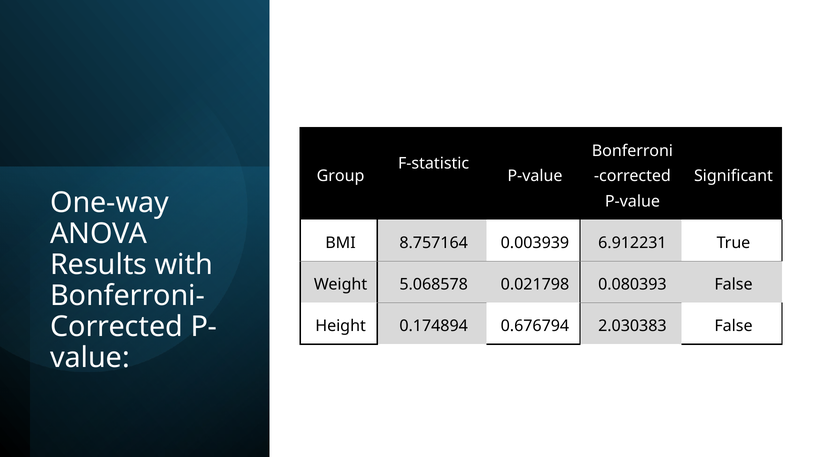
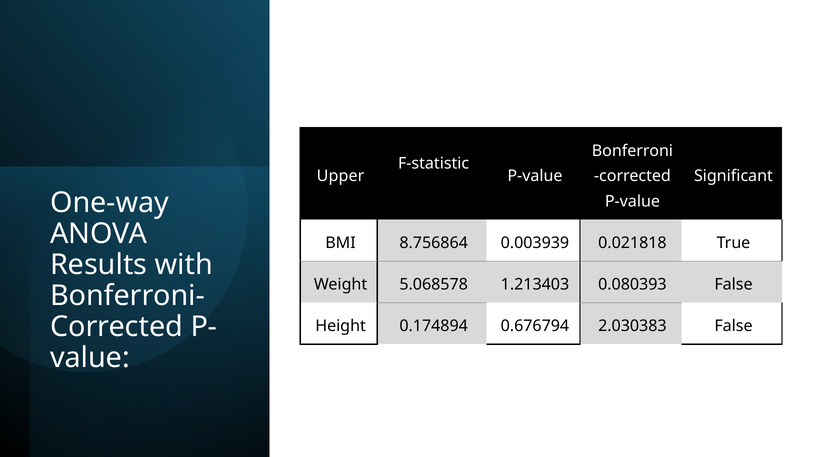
Group: Group -> Upper
8.757164: 8.757164 -> 8.756864
6.912231: 6.912231 -> 0.021818
0.021798: 0.021798 -> 1.213403
